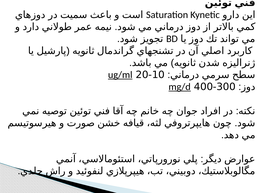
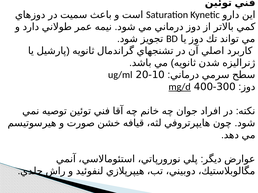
ug/ml underline: present -> none
